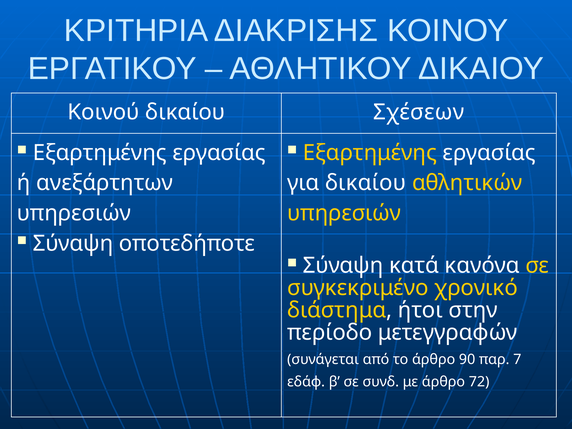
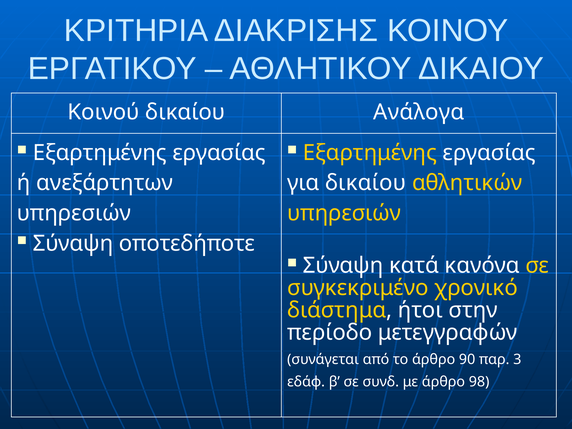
Σχέσεων: Σχέσεων -> Ανάλογα
7: 7 -> 3
72: 72 -> 98
